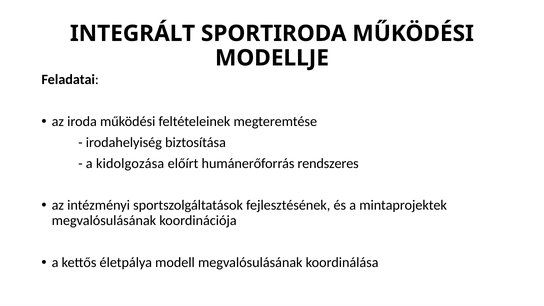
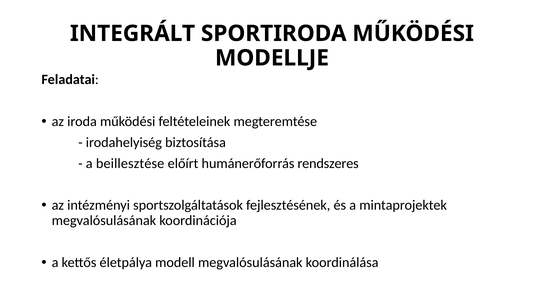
kidolgozása: kidolgozása -> beillesztése
